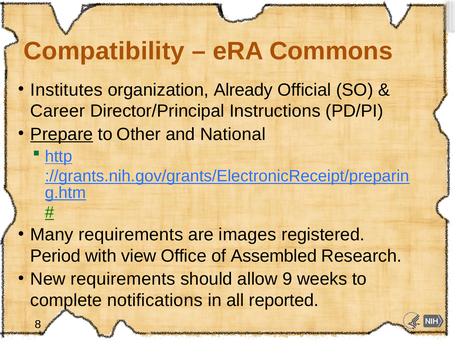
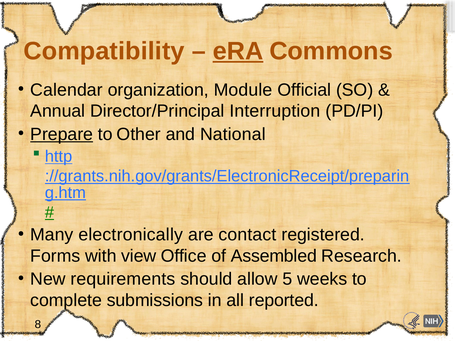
eRA underline: none -> present
Institutes: Institutes -> Calendar
Already: Already -> Module
Career: Career -> Annual
Instructions: Instructions -> Interruption
Many requirements: requirements -> electronically
images: images -> contact
Period: Period -> Forms
9: 9 -> 5
notifications: notifications -> submissions
